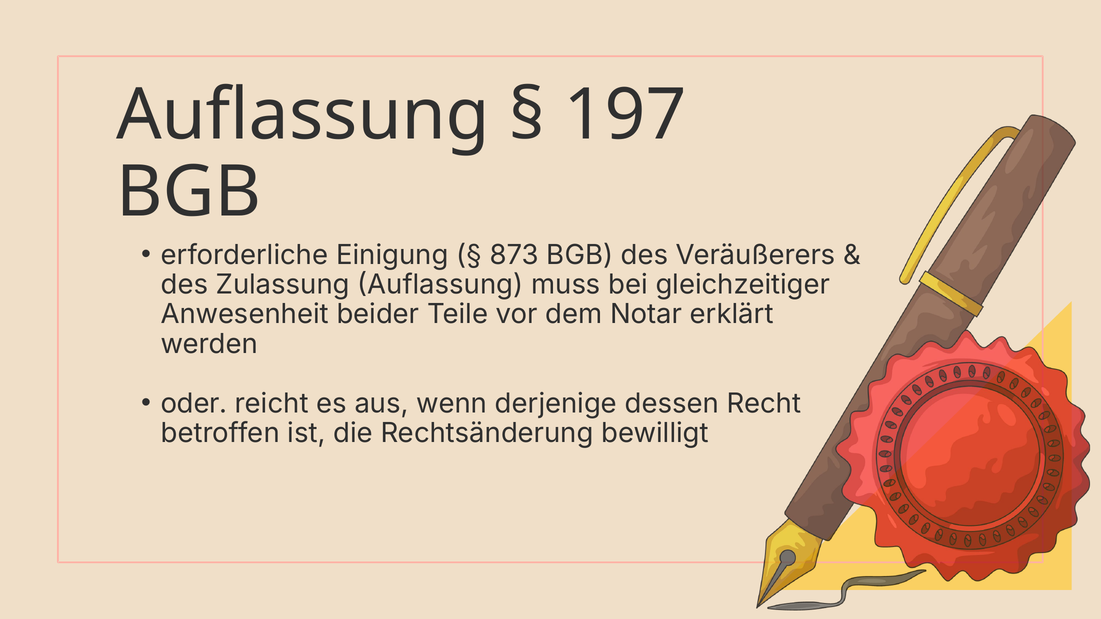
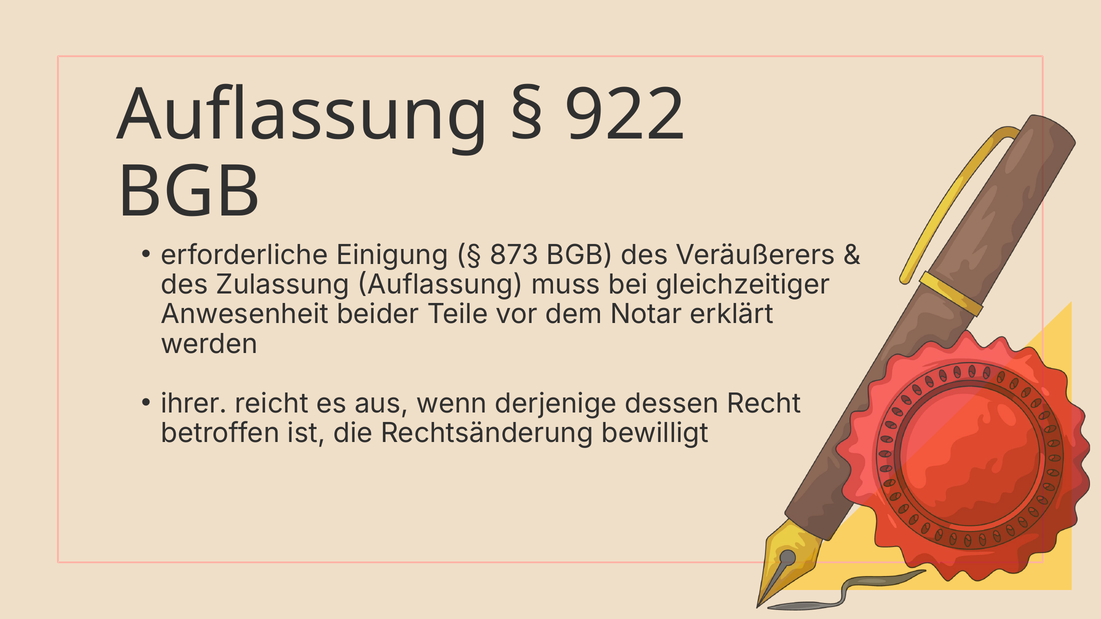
197: 197 -> 922
oder: oder -> ihrer
